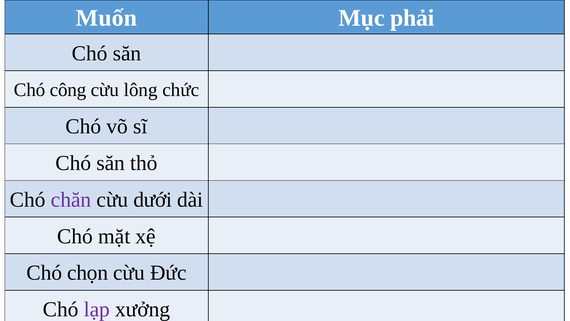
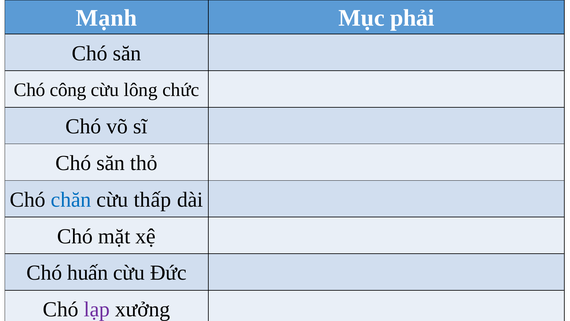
Muốn: Muốn -> Mạnh
chăn colour: purple -> blue
dưới: dưới -> thấp
chọn: chọn -> huấn
